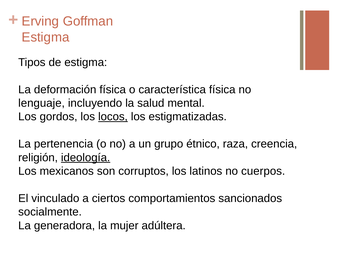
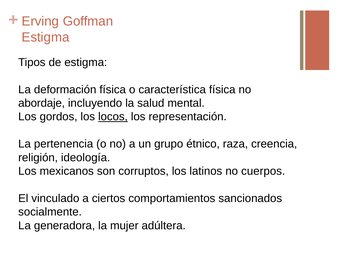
lenguaje: lenguaje -> abordaje
estigmatizadas: estigmatizadas -> representación
ideología underline: present -> none
